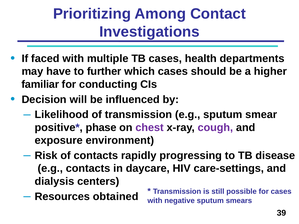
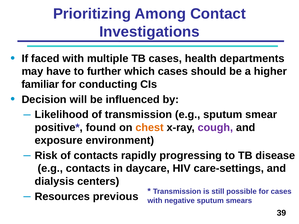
phase: phase -> found
chest colour: purple -> orange
obtained: obtained -> previous
